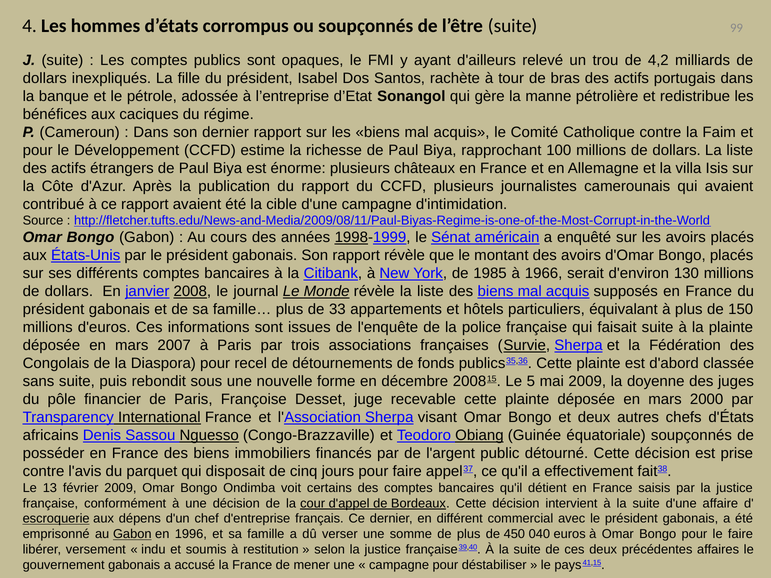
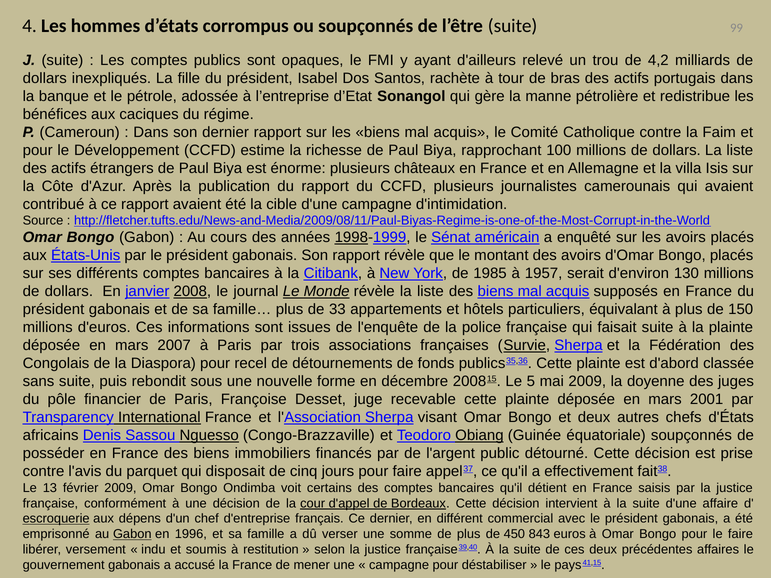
1966: 1966 -> 1957
2000: 2000 -> 2001
040: 040 -> 843
